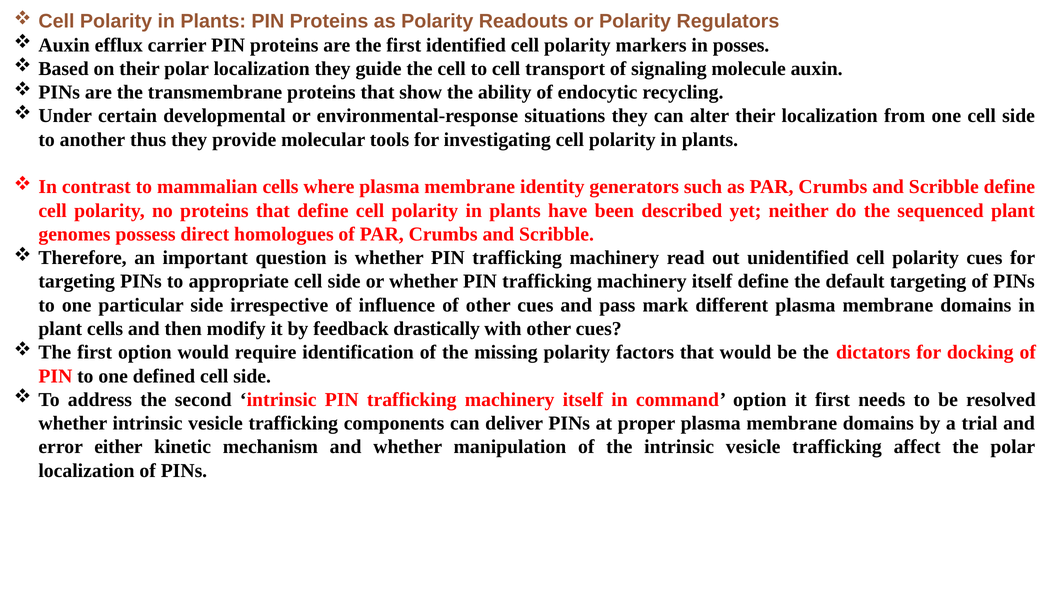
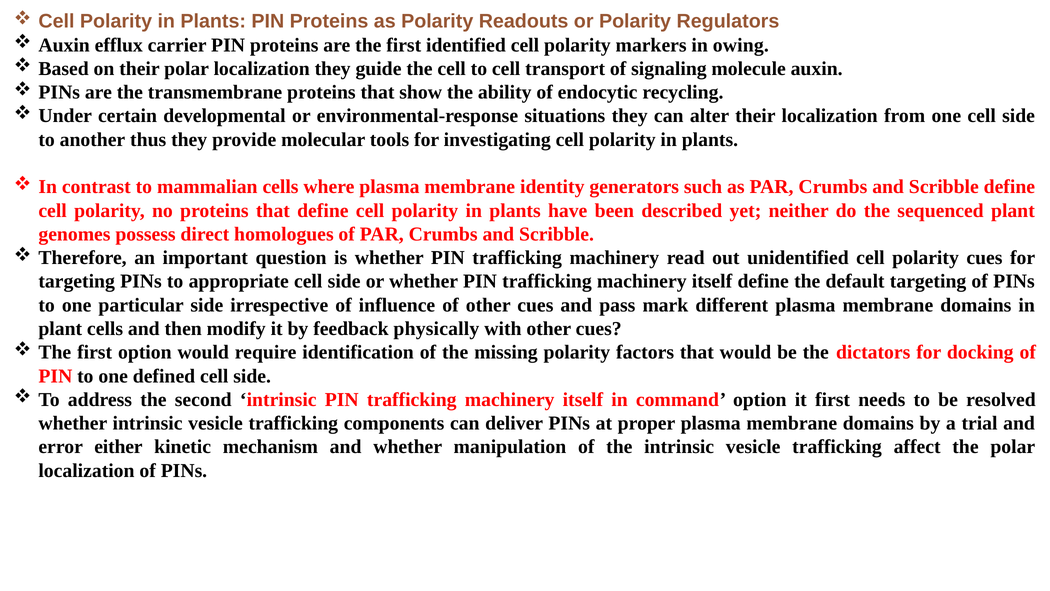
posses: posses -> owing
drastically: drastically -> physically
